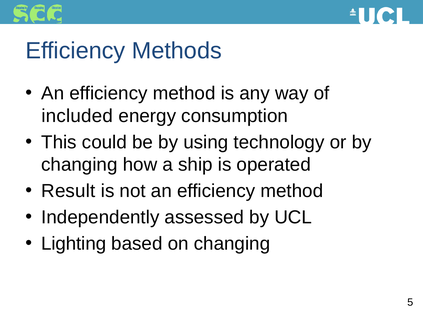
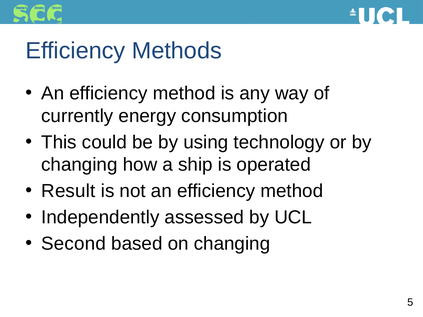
included: included -> currently
Lighting: Lighting -> Second
